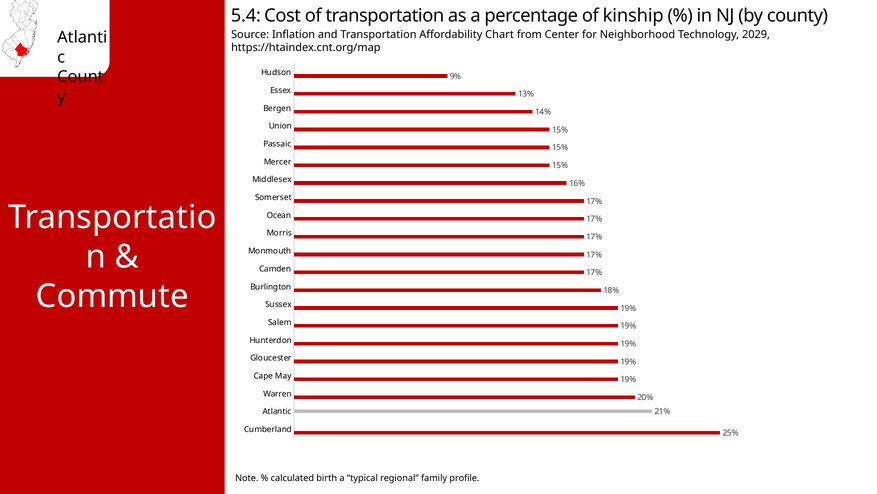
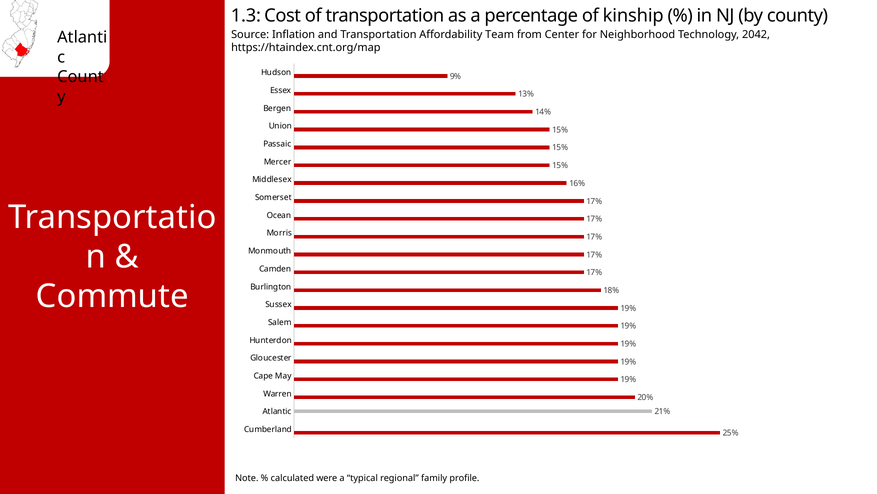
5.4: 5.4 -> 1.3
Chart: Chart -> Team
2029: 2029 -> 2042
birth: birth -> were
